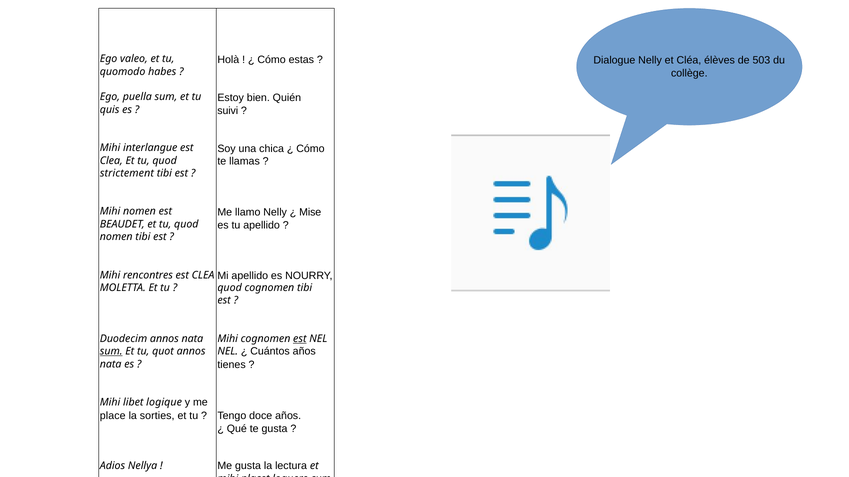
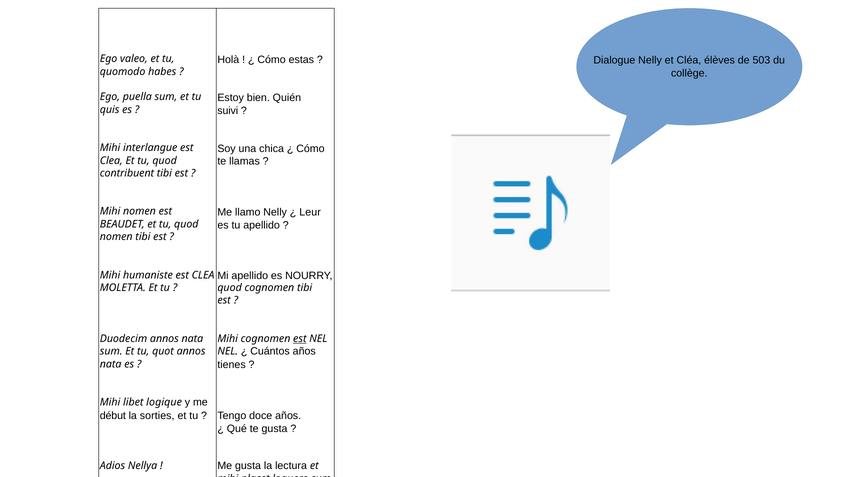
strictement: strictement -> contribuent
Mise: Mise -> Leur
rencontres: rencontres -> humaniste
sum at (111, 352) underline: present -> none
place: place -> début
